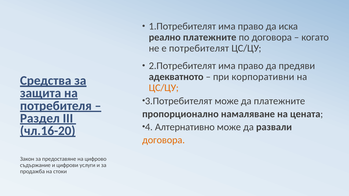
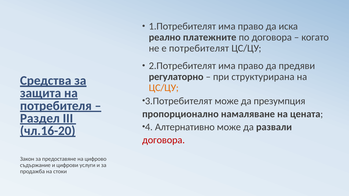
адекватното: адекватното -> регулаторно
корпоративни: корпоративни -> структурирана
да платежните: платежните -> презумпция
договора at (164, 140) colour: orange -> red
